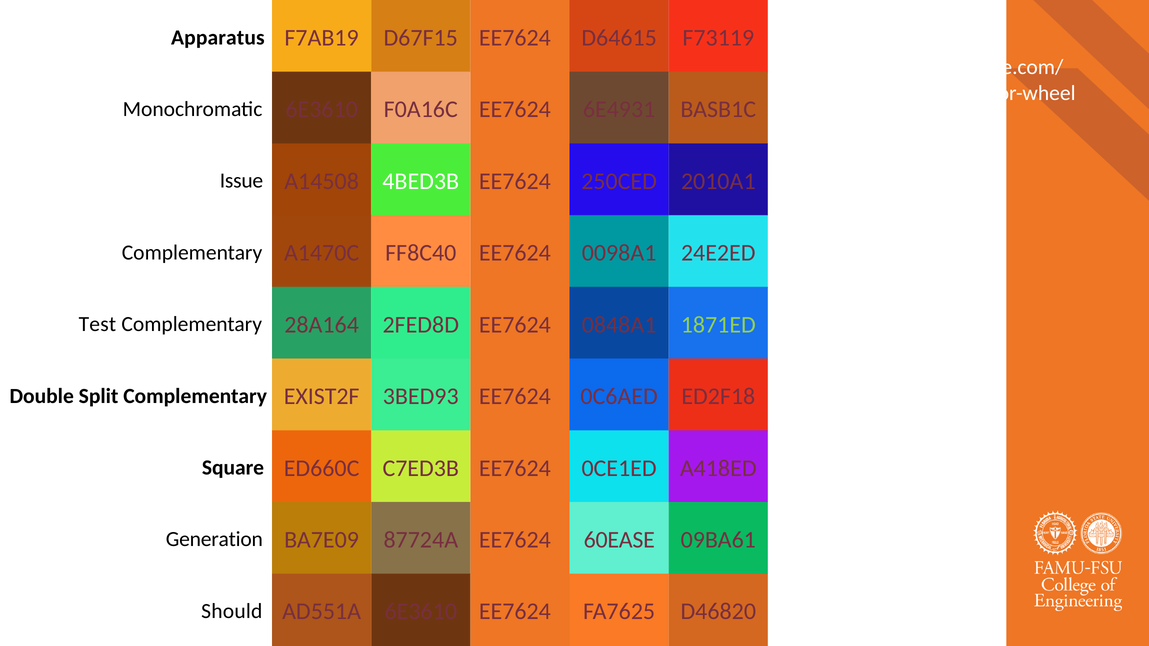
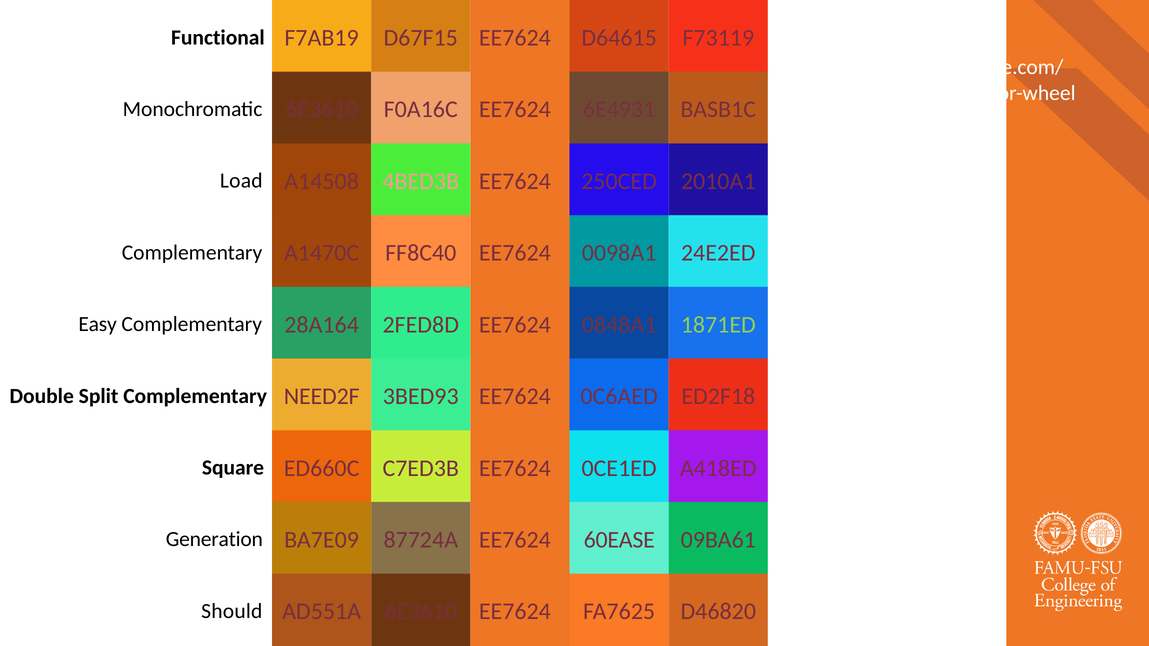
Apparatus: Apparatus -> Functional
Issue: Issue -> Load
4BED3B colour: white -> pink
Test: Test -> Easy
EXIST2F: EXIST2F -> NEED2F
